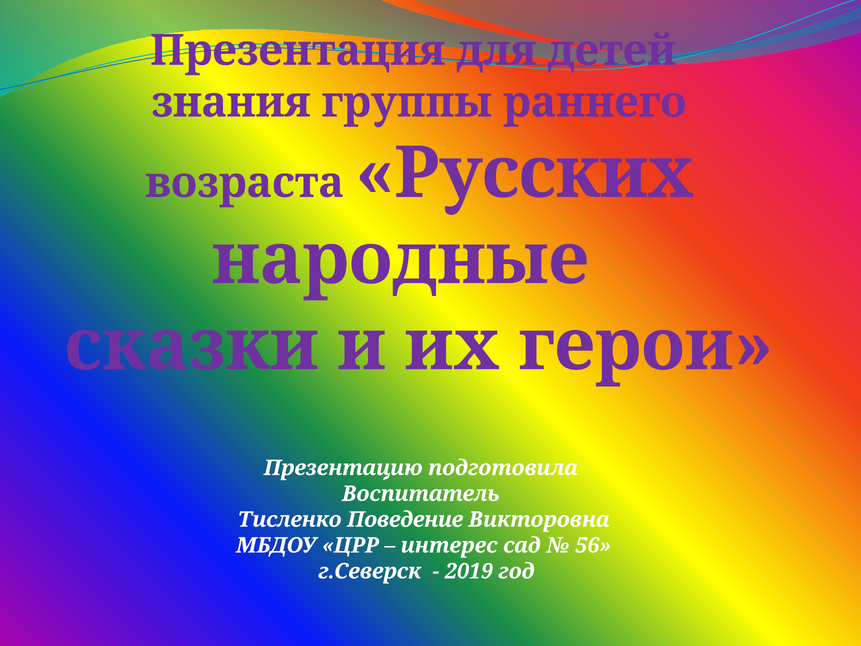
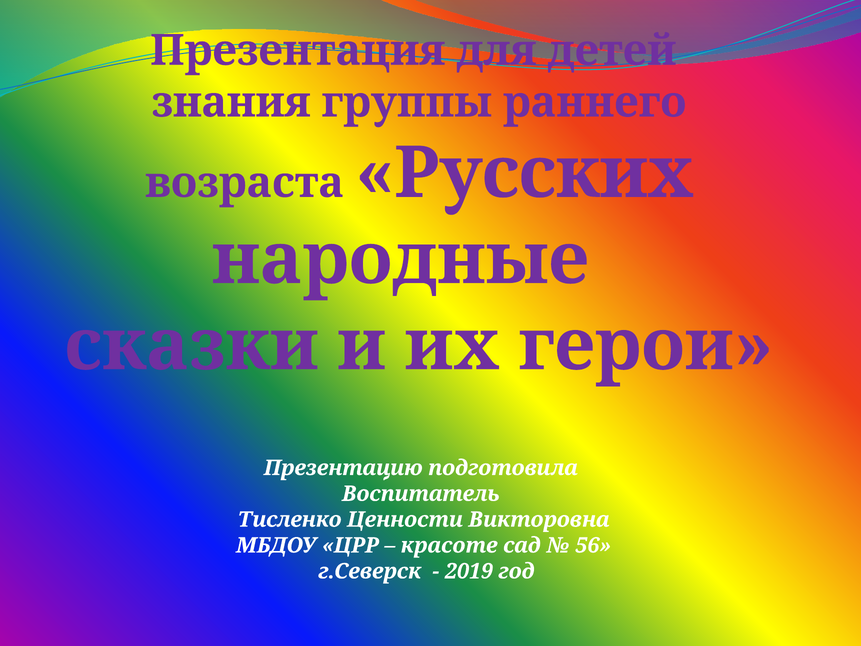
Поведение: Поведение -> Ценности
интерес: интерес -> красоте
